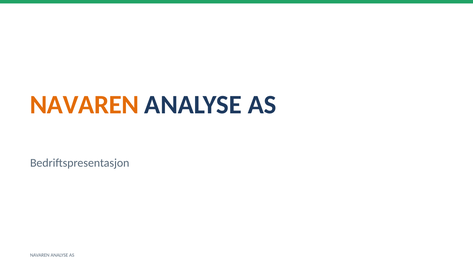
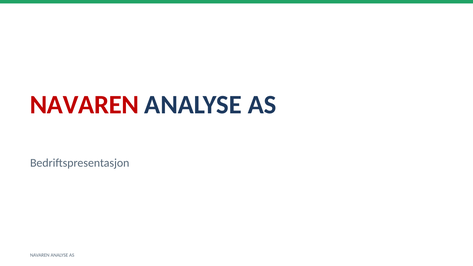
NAVAREN at (84, 105) colour: orange -> red
